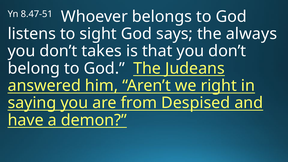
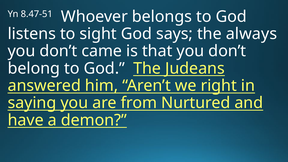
takes: takes -> came
Despised: Despised -> Nurtured
